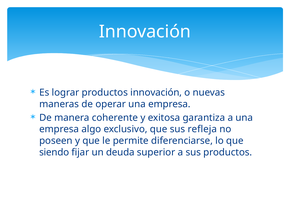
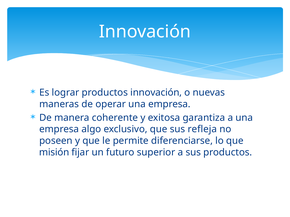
siendo: siendo -> misión
deuda: deuda -> futuro
